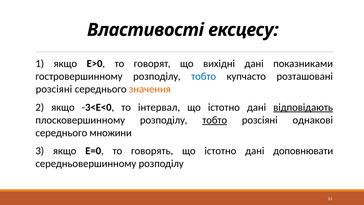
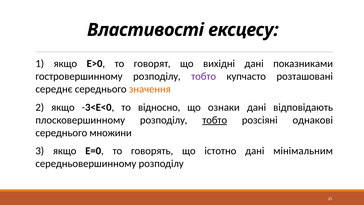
тобто at (204, 76) colour: blue -> purple
розсіяні at (54, 89): розсіяні -> середнє
інтервал: інтервал -> відносно
істотно at (224, 107): істотно -> ознаки
відповідають underline: present -> none
доповнювати: доповнювати -> мінімальним
